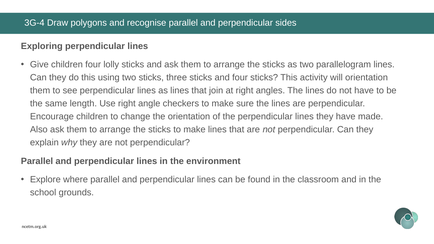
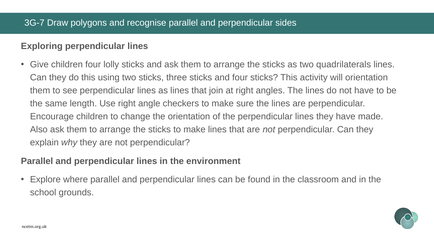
3G-4: 3G-4 -> 3G-7
parallelogram: parallelogram -> quadrilaterals
